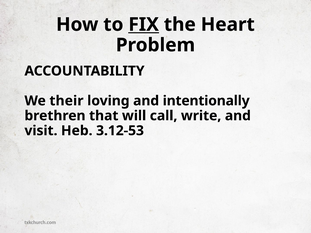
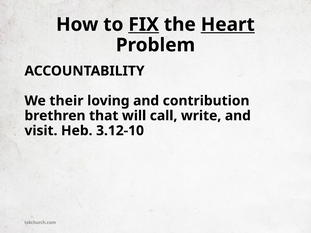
Heart underline: none -> present
intentionally: intentionally -> contribution
3.12-53: 3.12-53 -> 3.12-10
